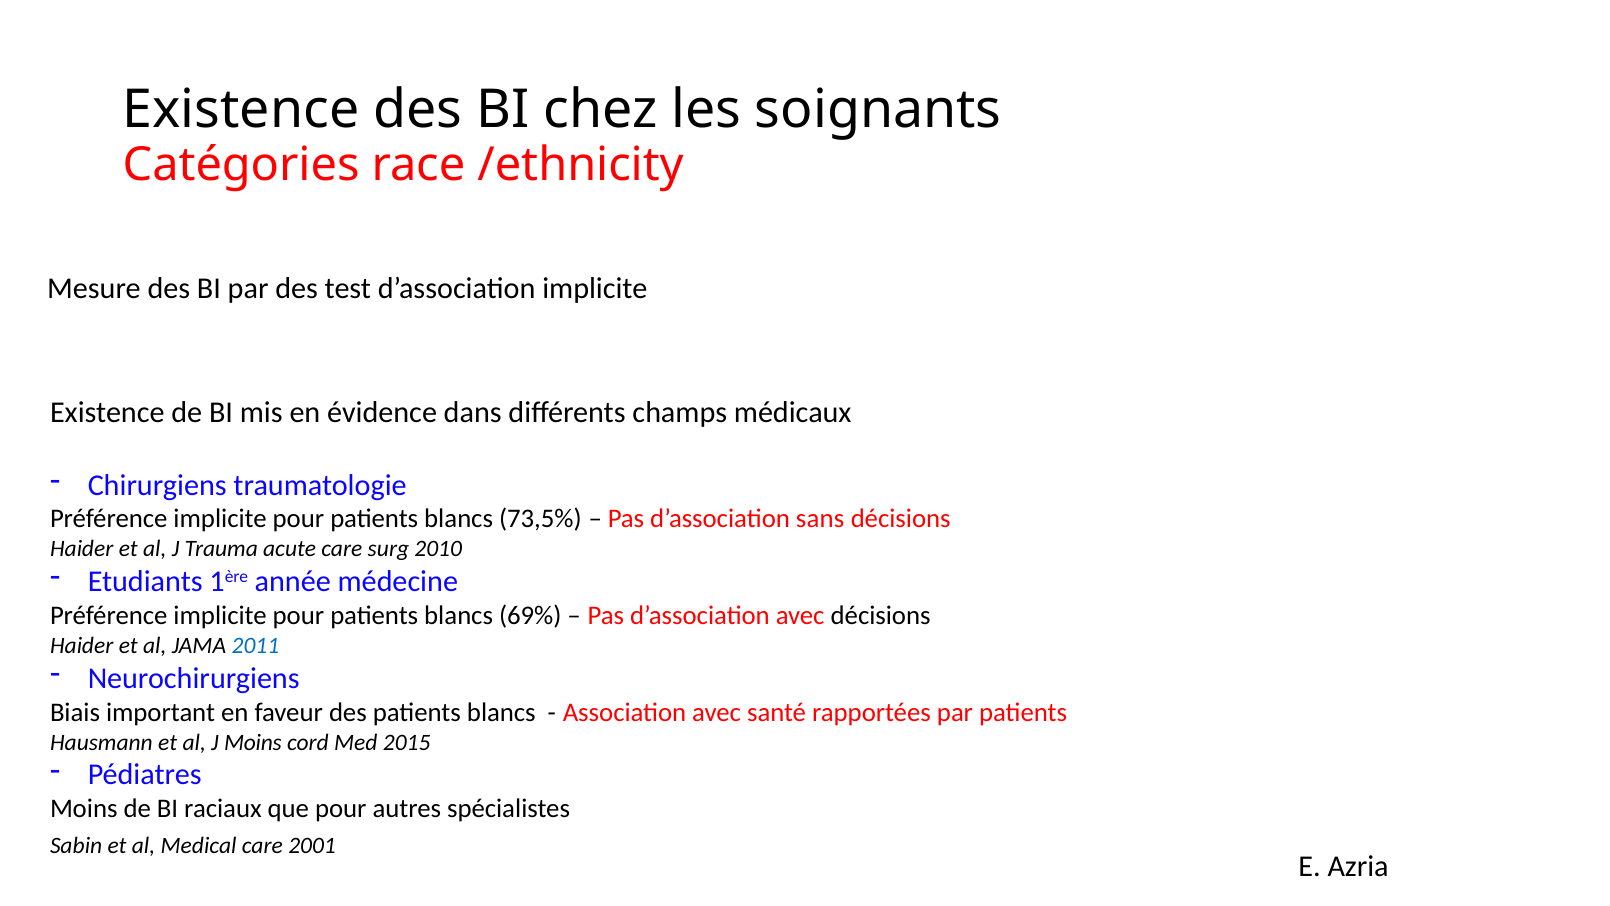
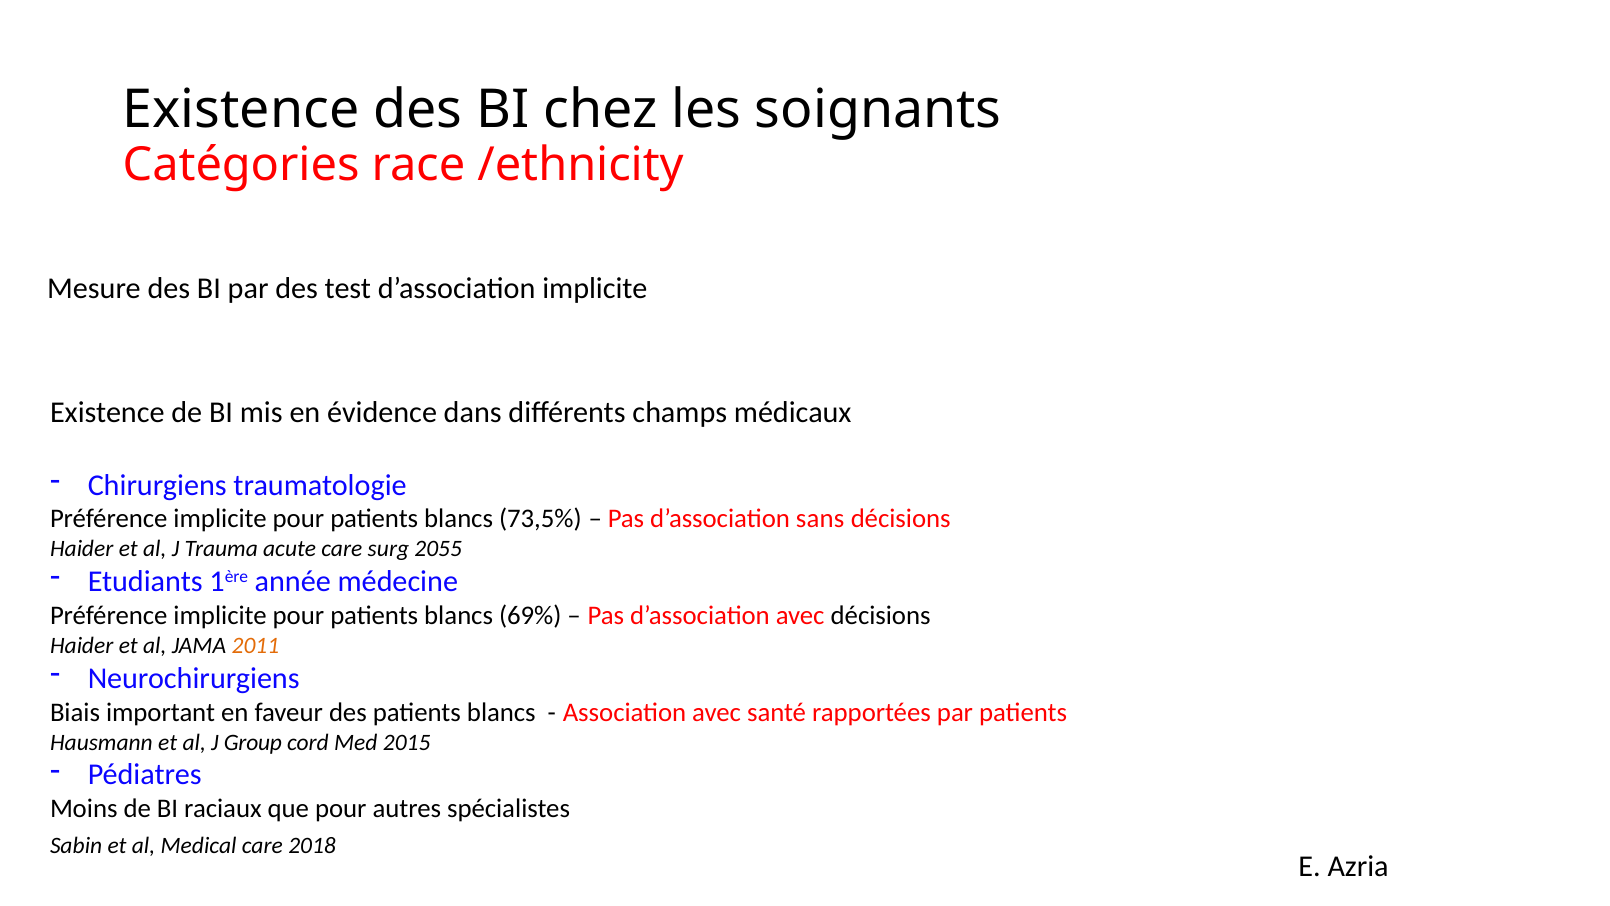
2010: 2010 -> 2055
2011 colour: blue -> orange
J Moins: Moins -> Group
2001: 2001 -> 2018
